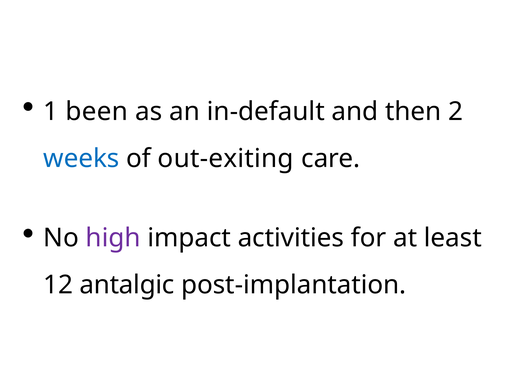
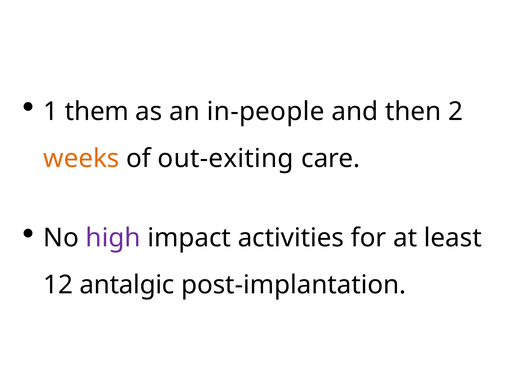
been: been -> them
in-default: in-default -> in-people
weeks colour: blue -> orange
